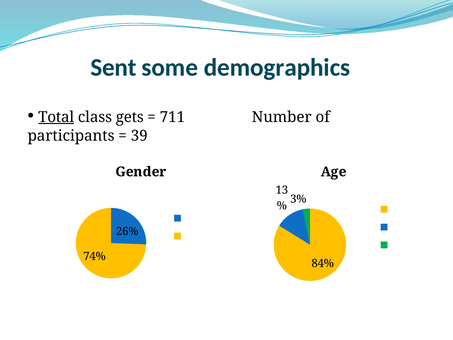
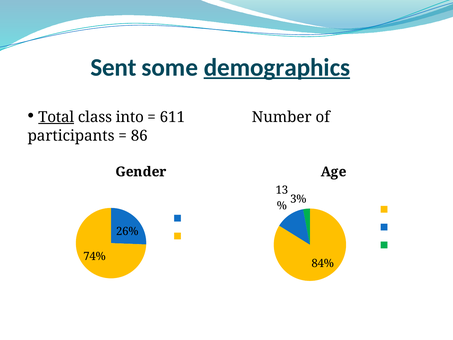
demographics underline: none -> present
gets: gets -> into
711: 711 -> 611
39: 39 -> 86
